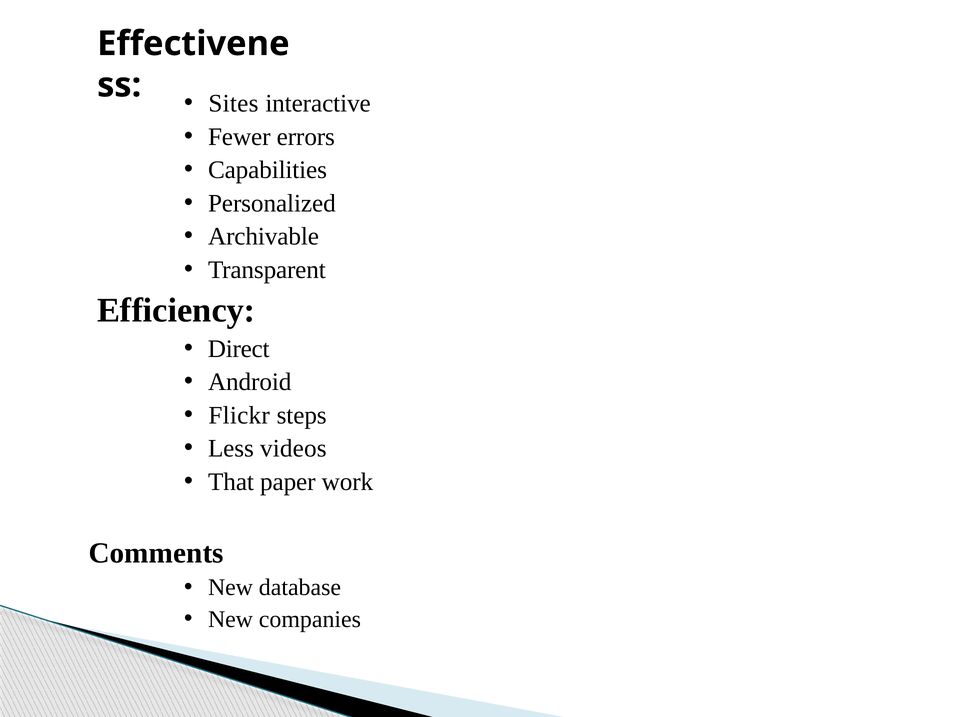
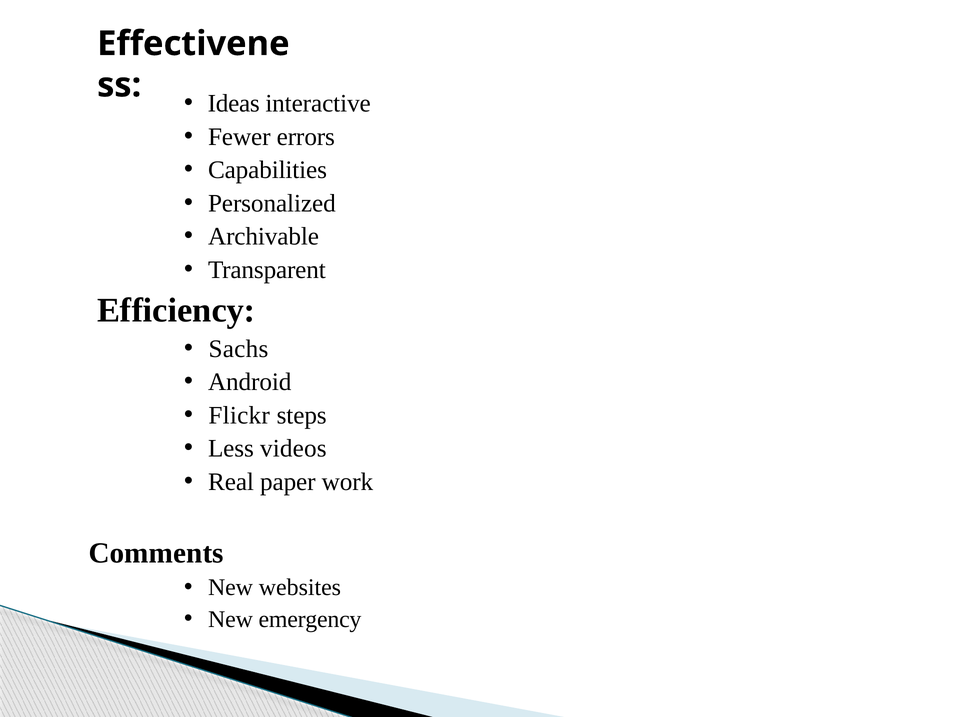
Sites: Sites -> Ideas
Direct: Direct -> Sachs
That: That -> Real
database: database -> websites
companies: companies -> emergency
